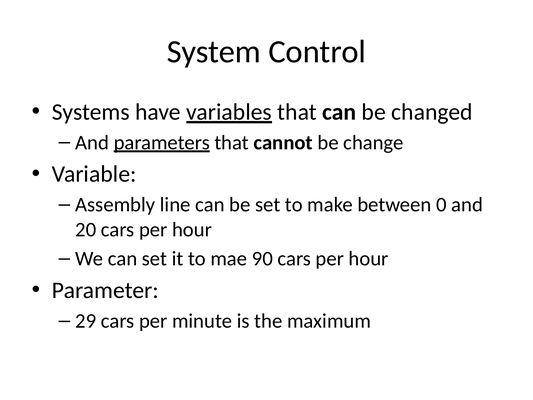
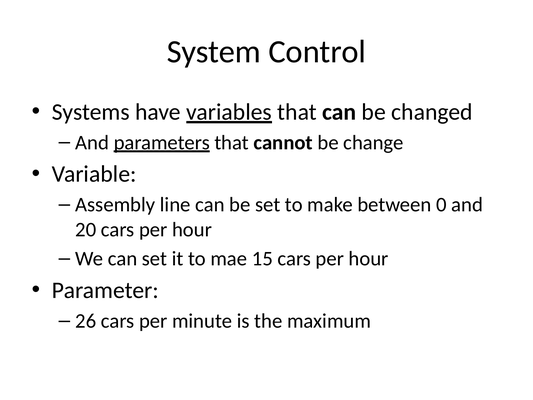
90: 90 -> 15
29: 29 -> 26
